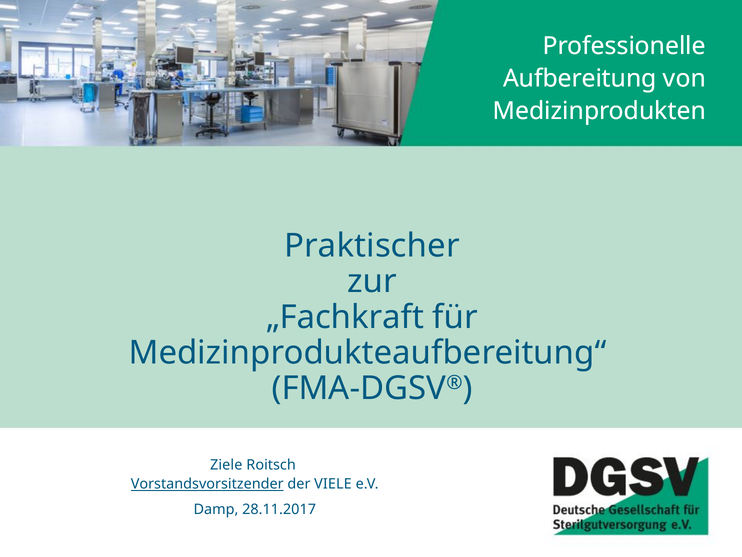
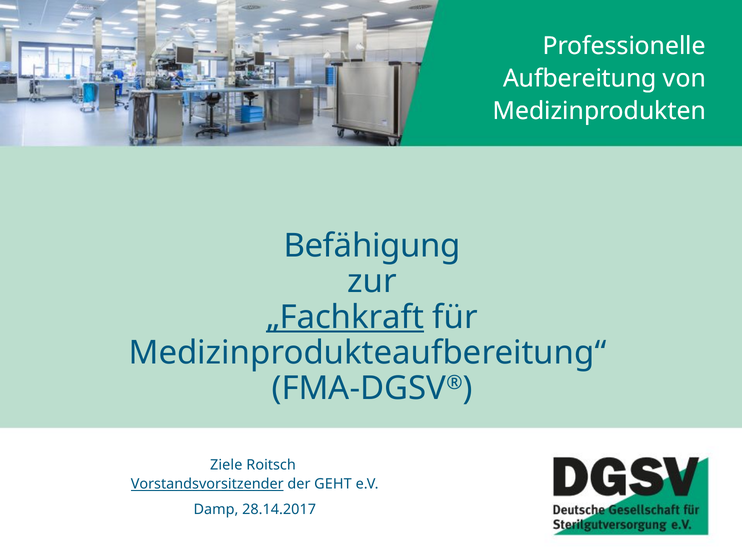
Praktischer: Praktischer -> Befähigung
„Fachkraft underline: none -> present
VIELE: VIELE -> GEHT
28.11.2017: 28.11.2017 -> 28.14.2017
